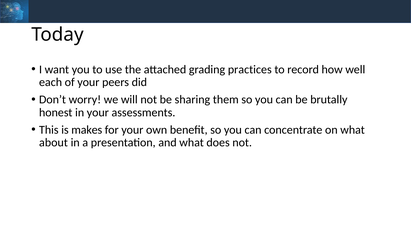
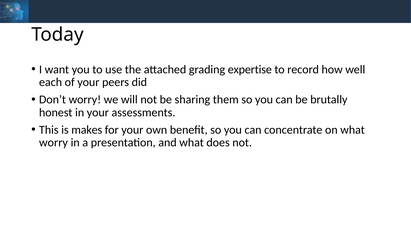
practices: practices -> expertise
about at (53, 143): about -> worry
